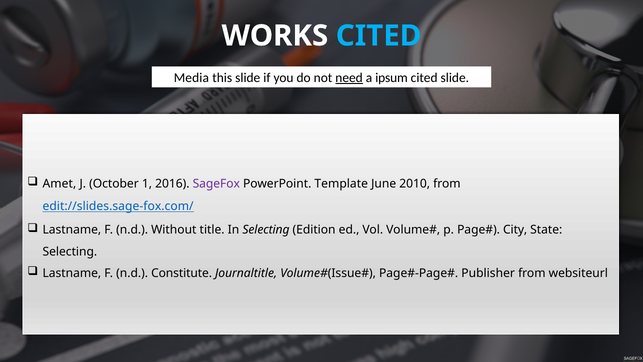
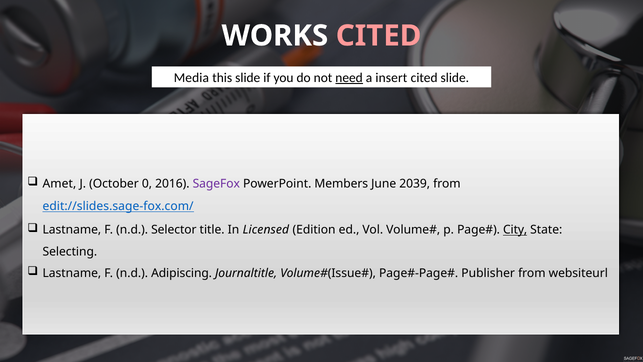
CITED at (379, 36) colour: light blue -> pink
ipsum: ipsum -> insert
1: 1 -> 0
Template: Template -> Members
2010: 2010 -> 2039
Without: Without -> Selector
In Selecting: Selecting -> Licensed
City underline: none -> present
Constitute: Constitute -> Adipiscing
